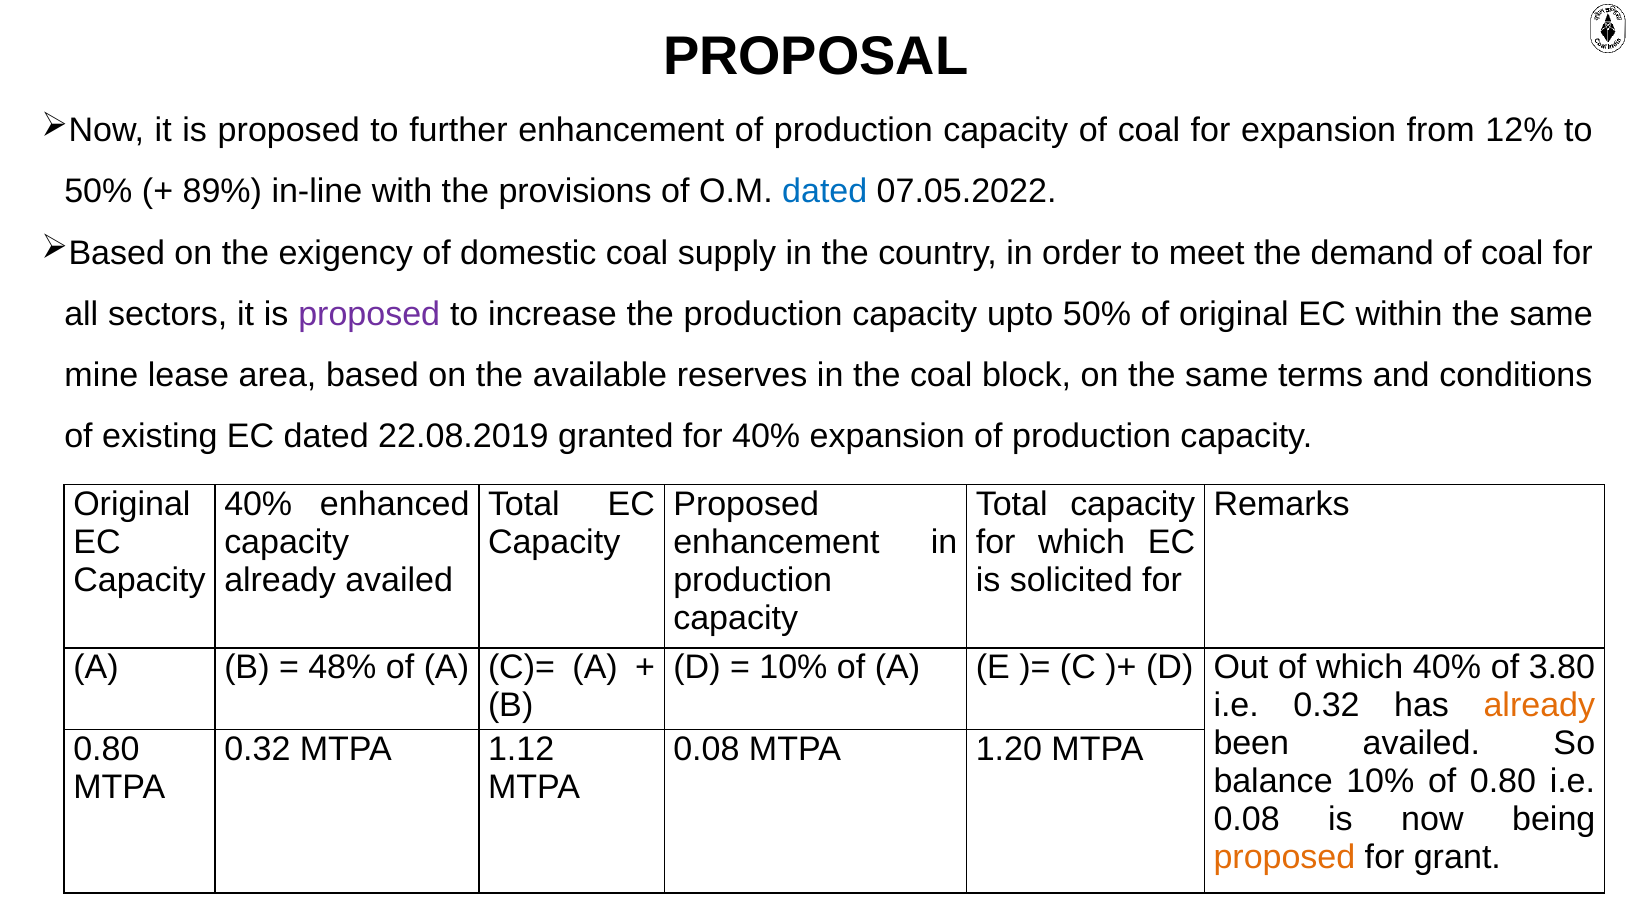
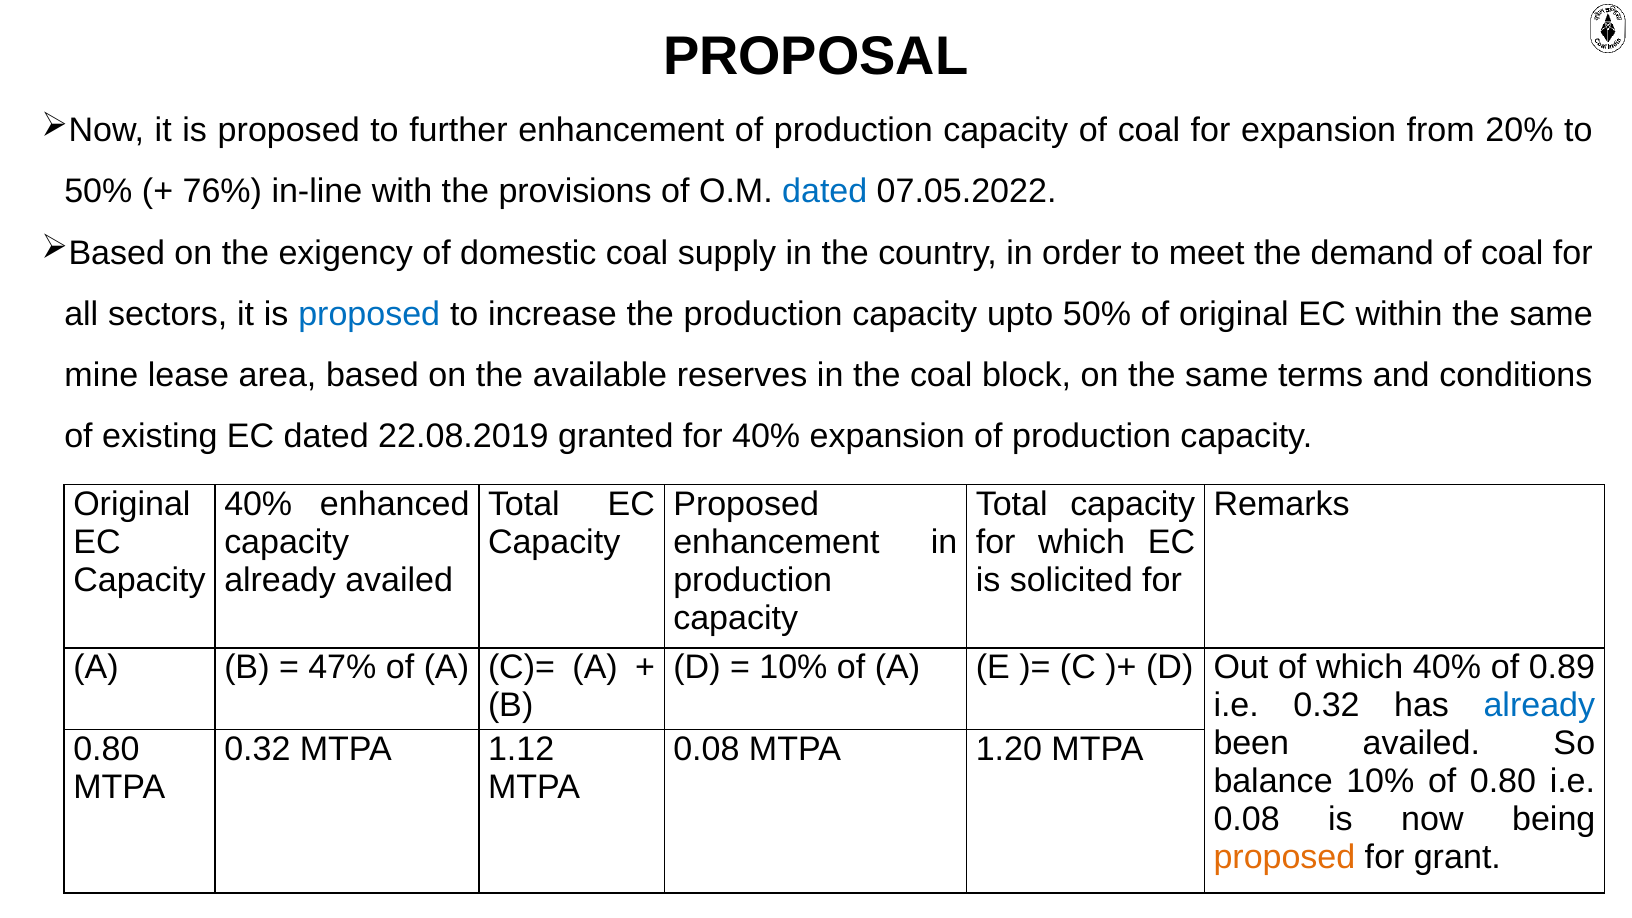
12%: 12% -> 20%
89%: 89% -> 76%
proposed at (369, 314) colour: purple -> blue
48%: 48% -> 47%
3.80: 3.80 -> 0.89
already at (1539, 706) colour: orange -> blue
